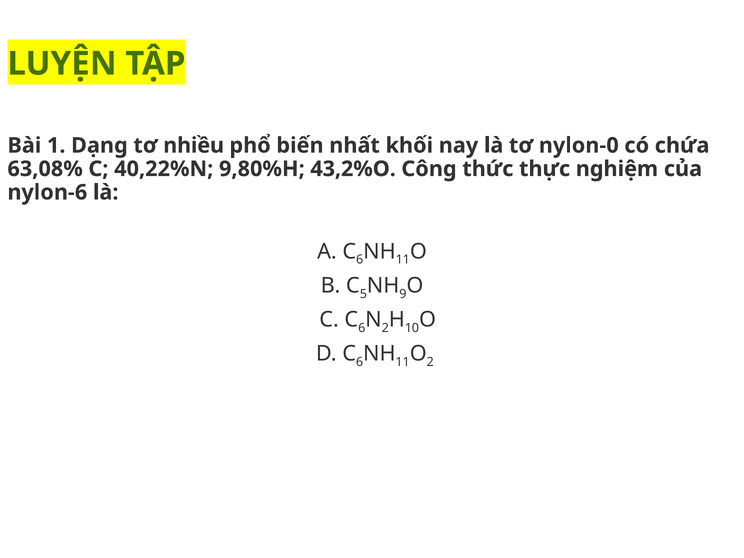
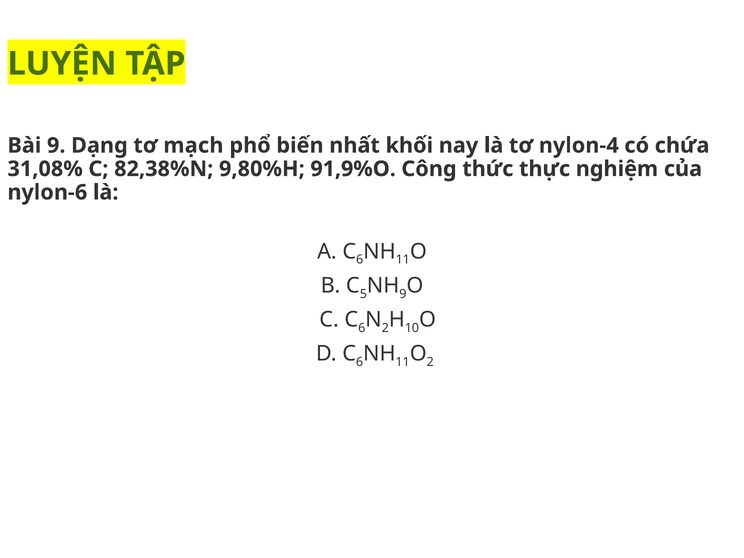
Bài 1: 1 -> 9
nhiều: nhiều -> mạch
nylon-0: nylon-0 -> nylon-4
63,08%: 63,08% -> 31,08%
40,22%N: 40,22%N -> 82,38%N
43,2%O: 43,2%O -> 91,9%O
